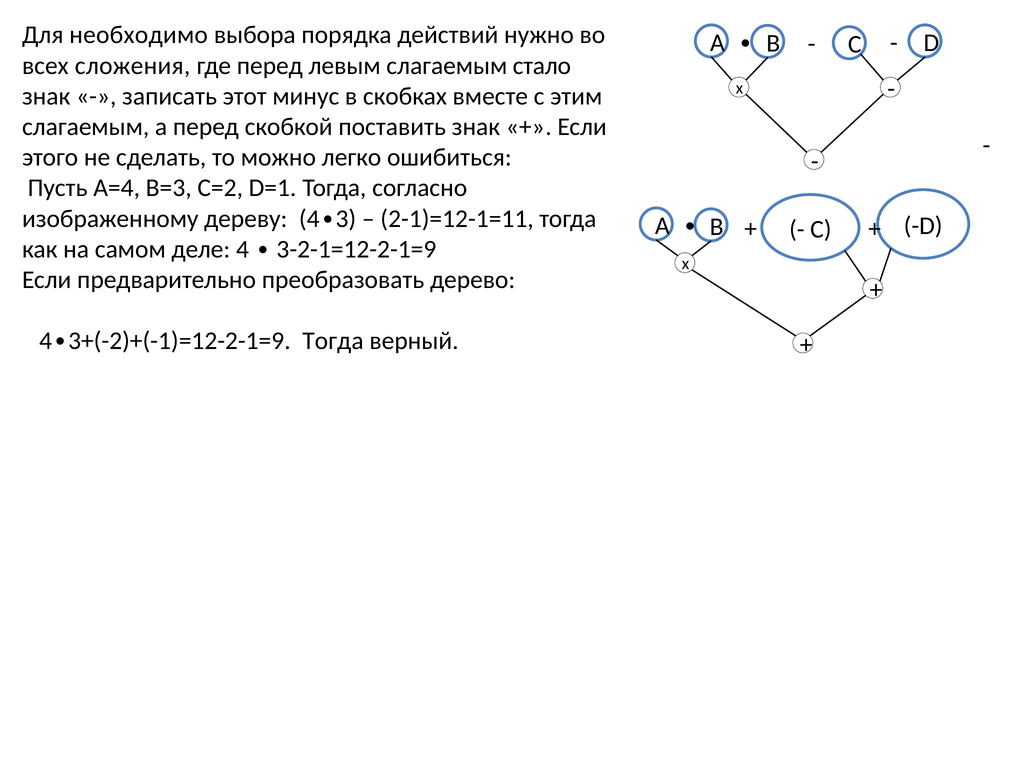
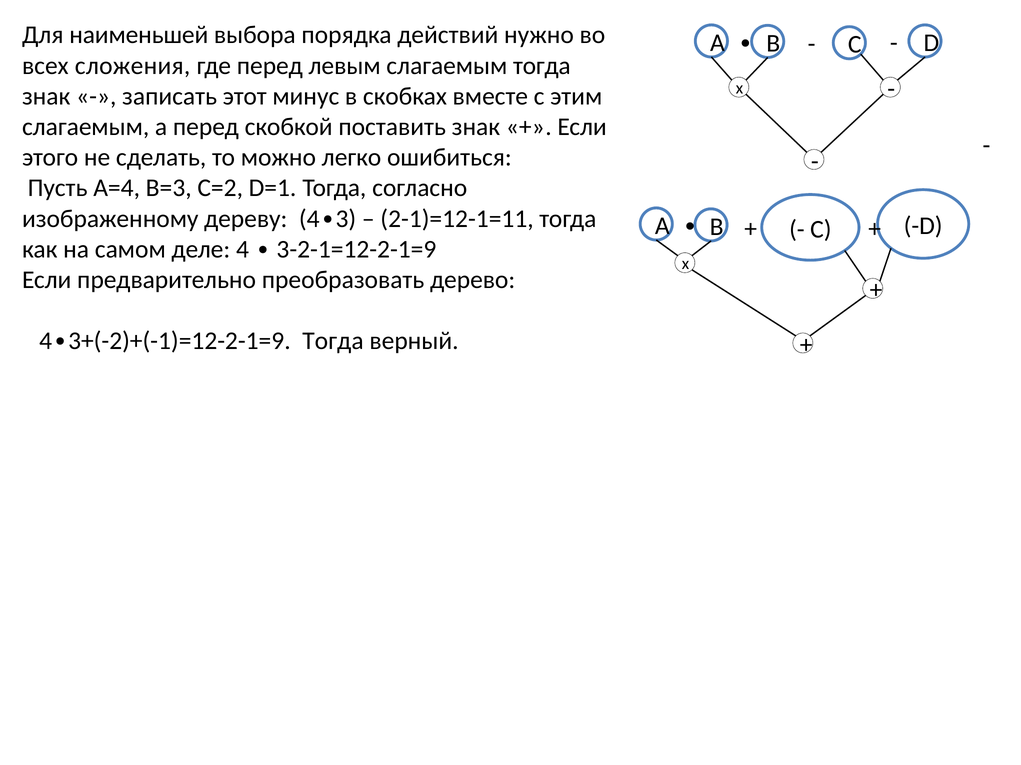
необходимо: необходимо -> наименьшей
слагаемым стало: стало -> тогда
